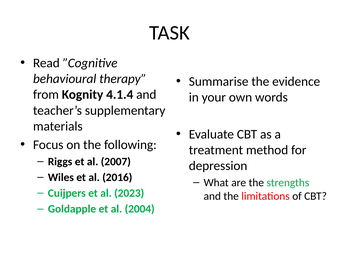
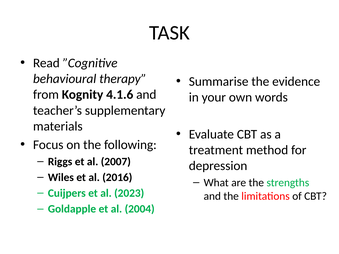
4.1.4: 4.1.4 -> 4.1.6
